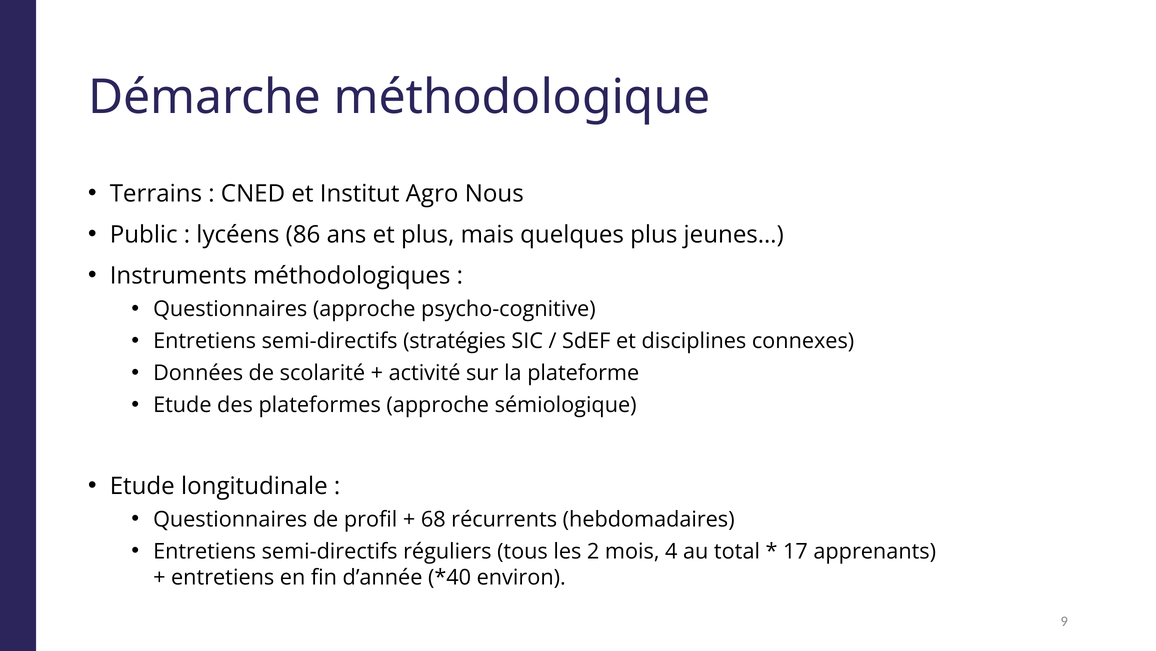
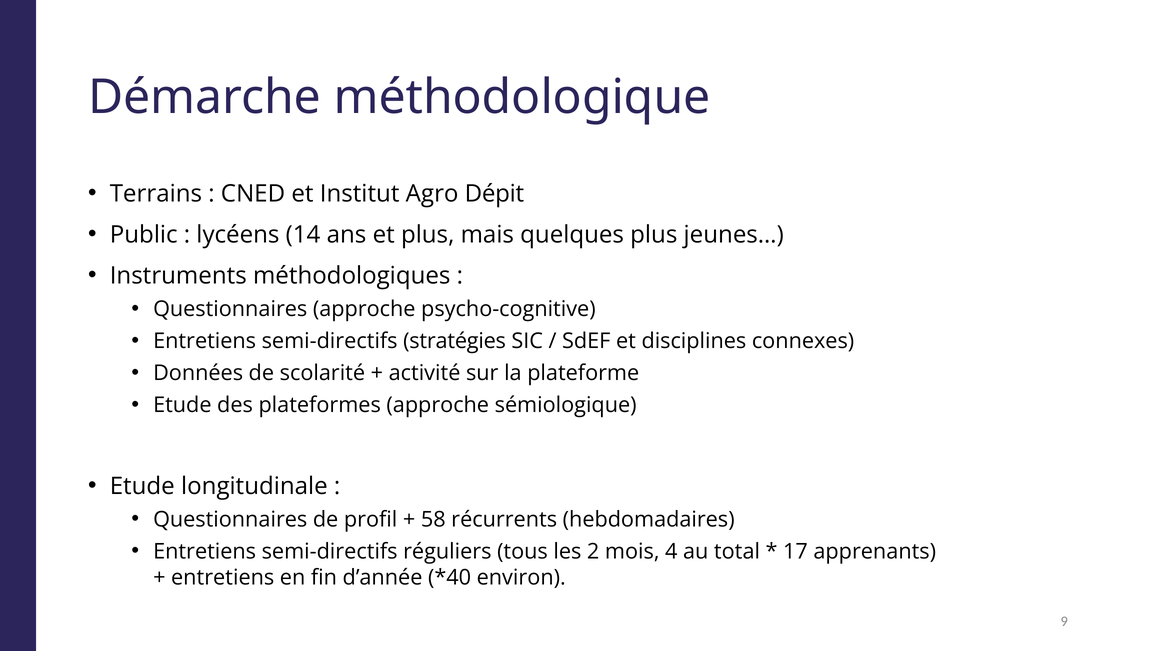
Nous: Nous -> Dépit
86: 86 -> 14
68: 68 -> 58
